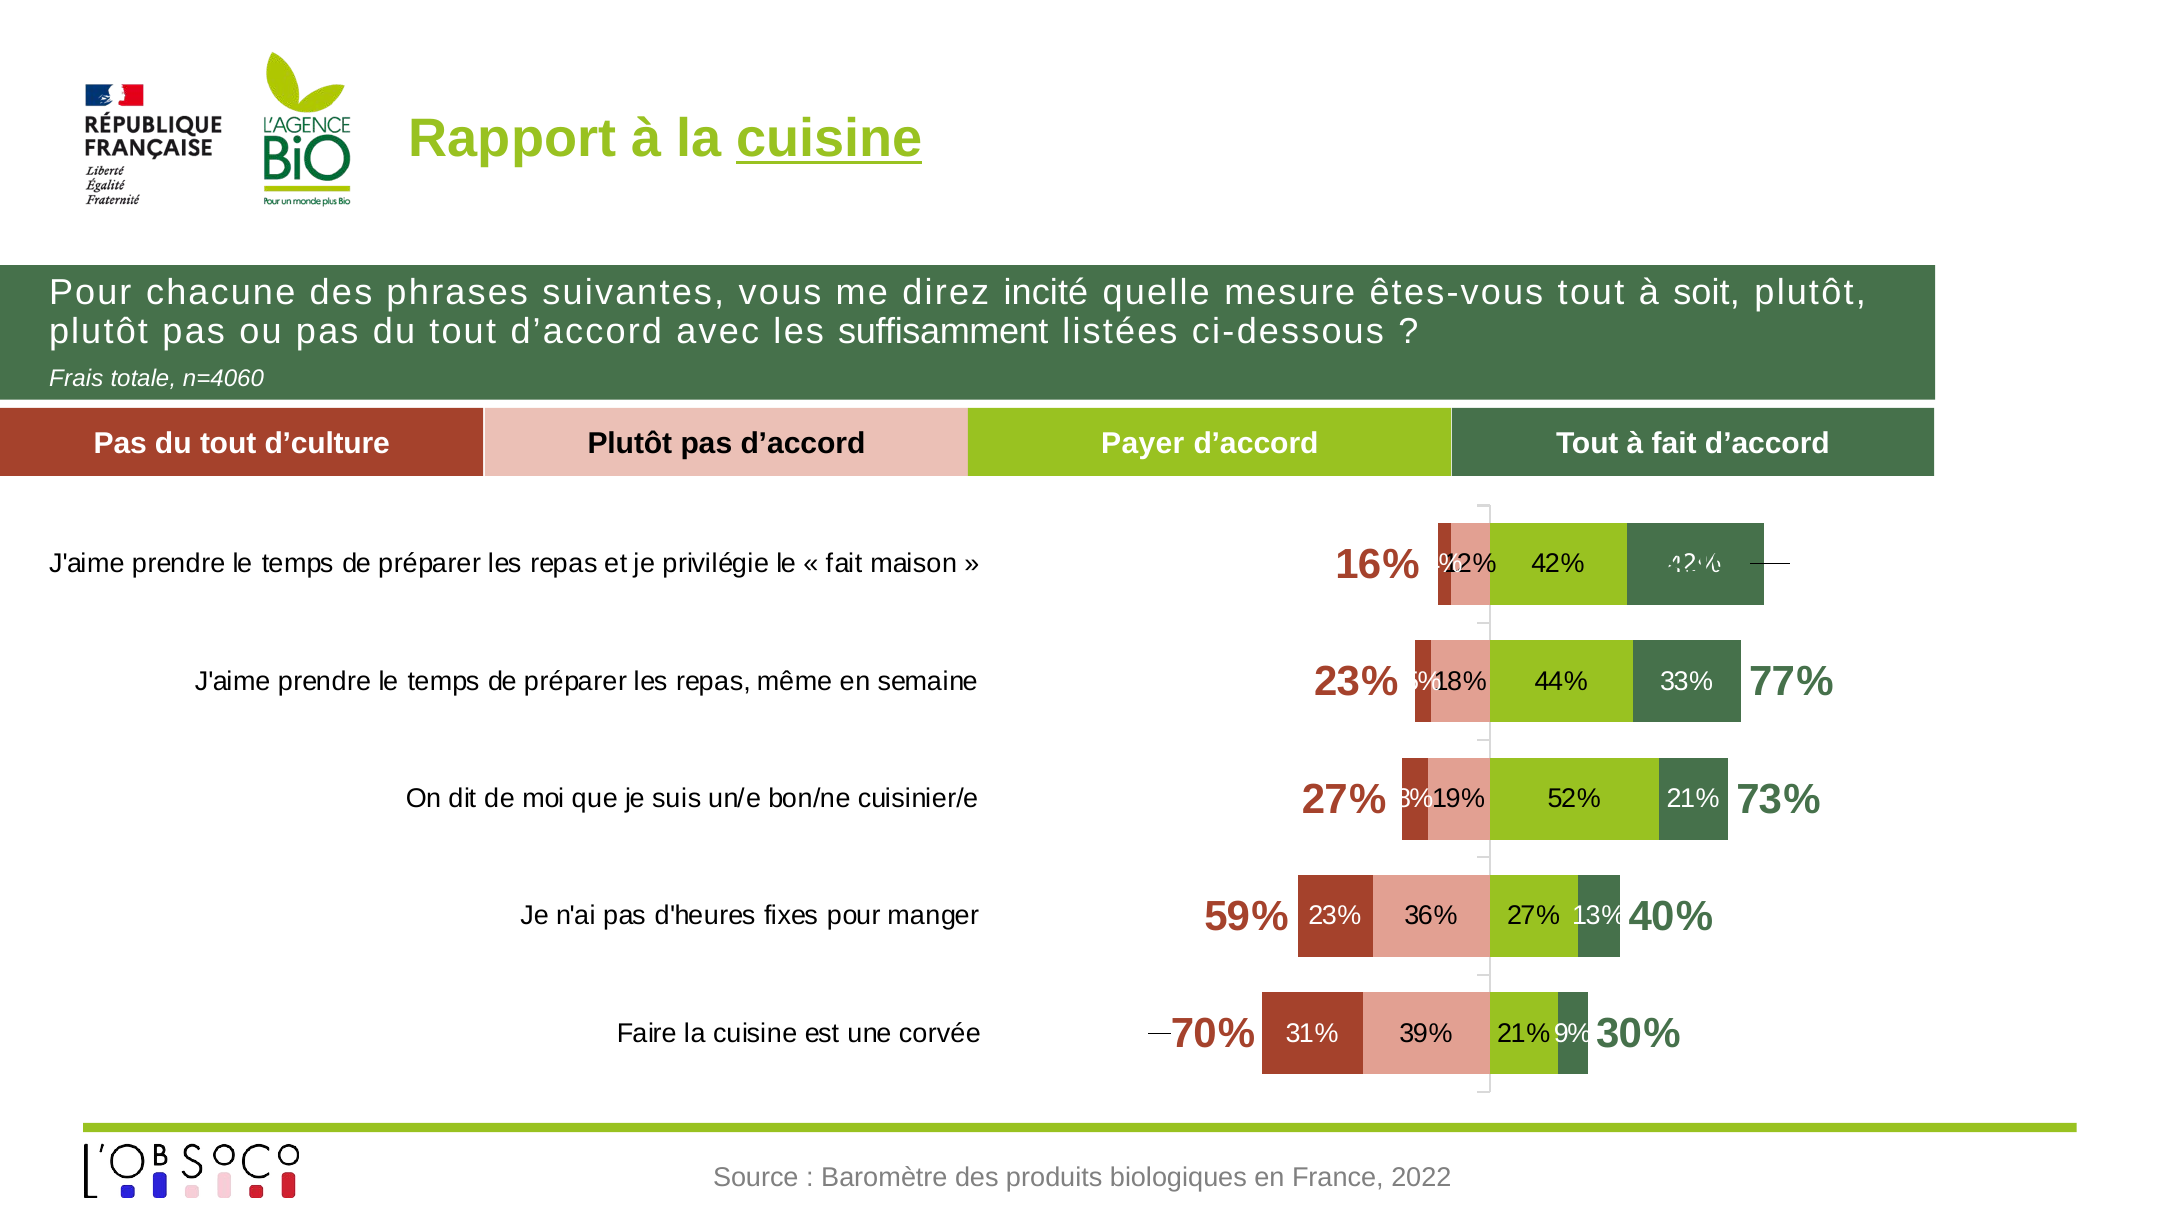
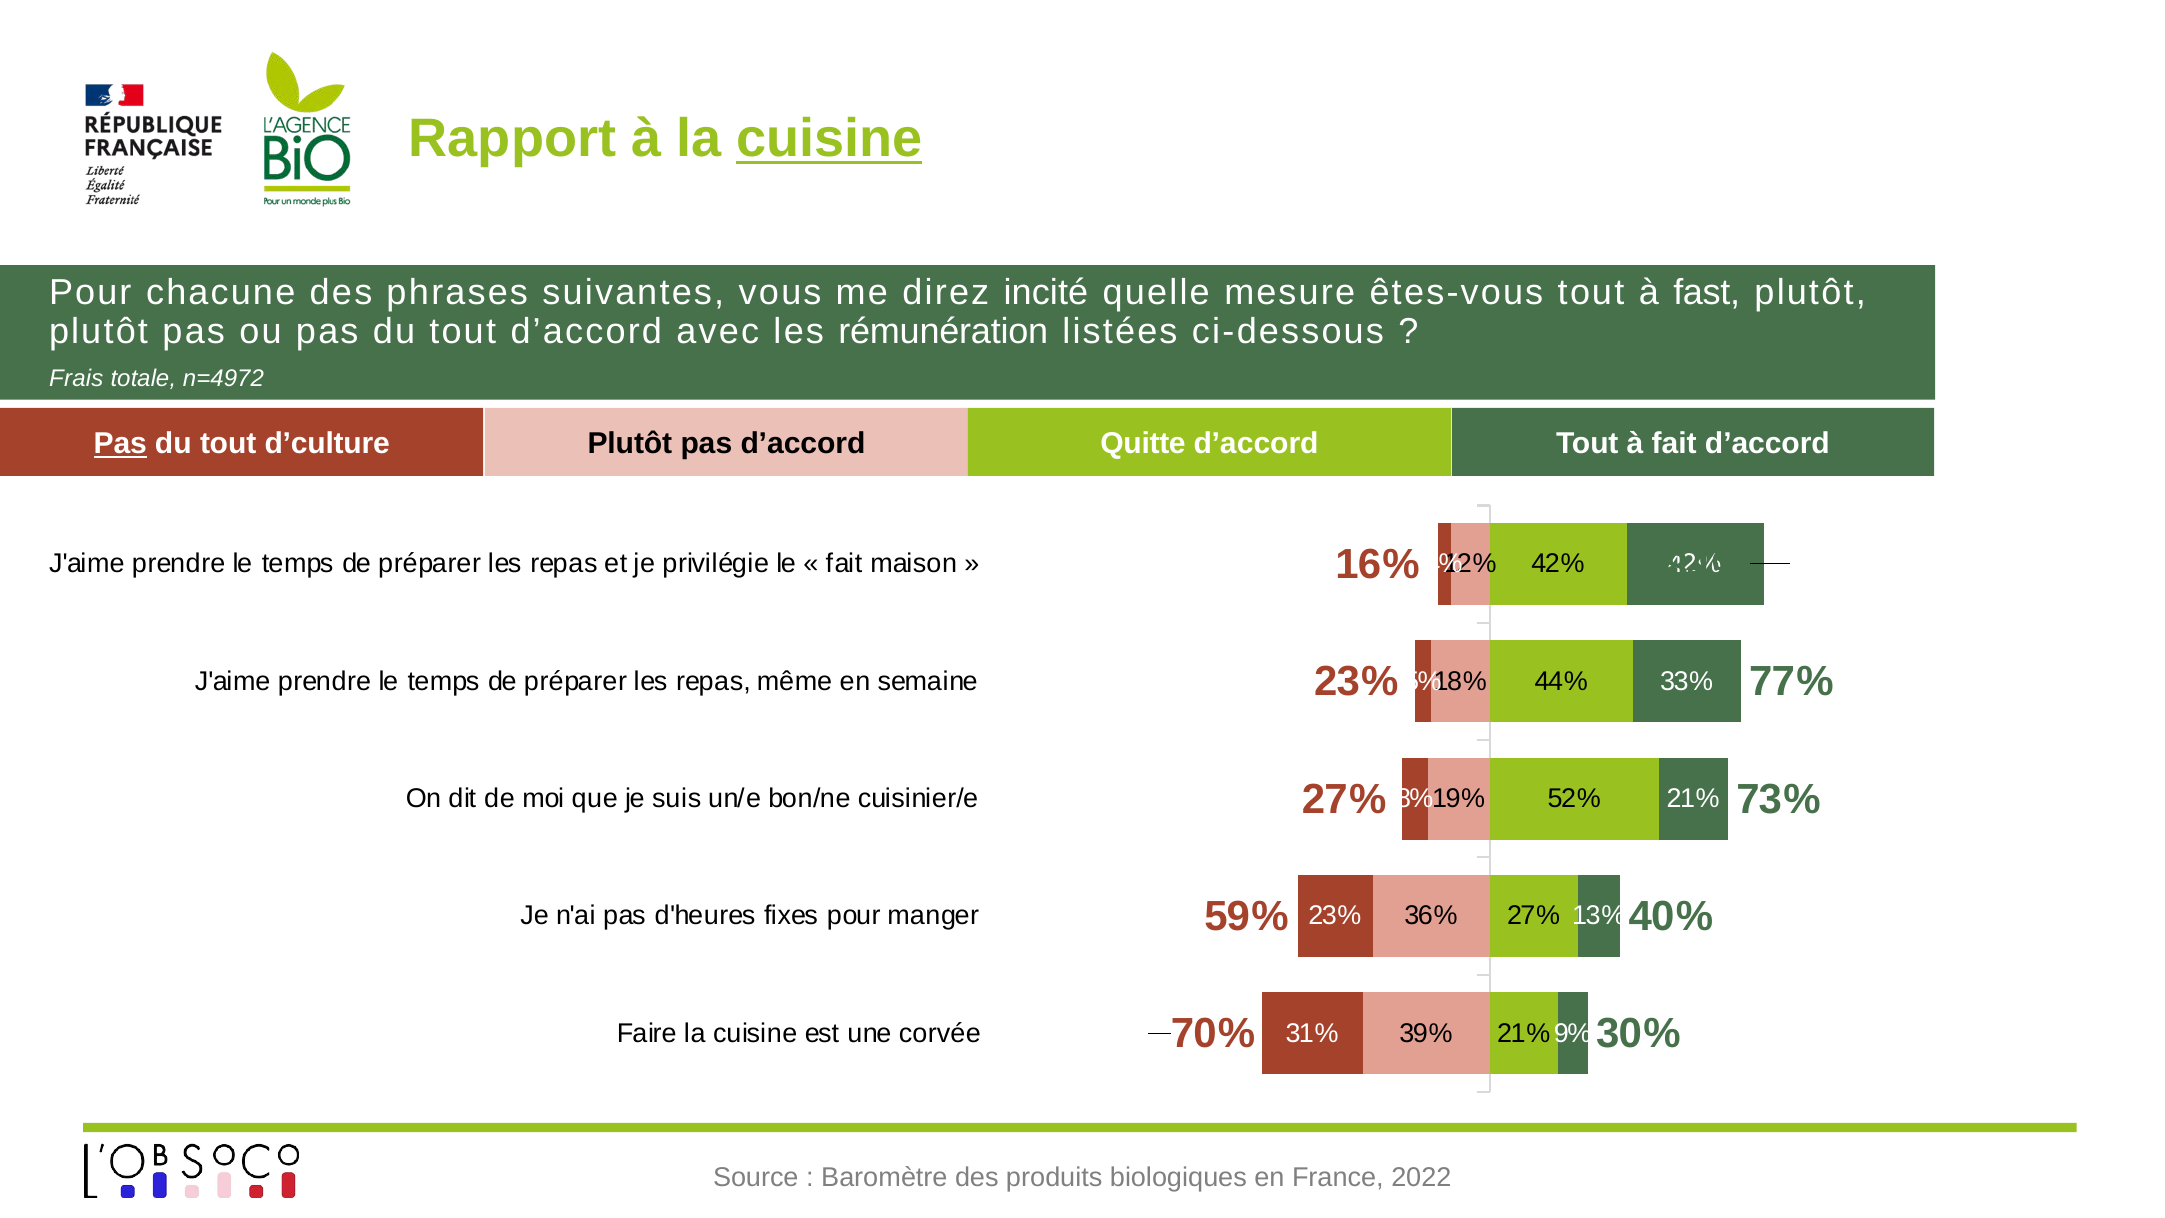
soit: soit -> fast
suffisamment: suffisamment -> rémunération
n=4060: n=4060 -> n=4972
Pas at (120, 444) underline: none -> present
Payer: Payer -> Quitte
